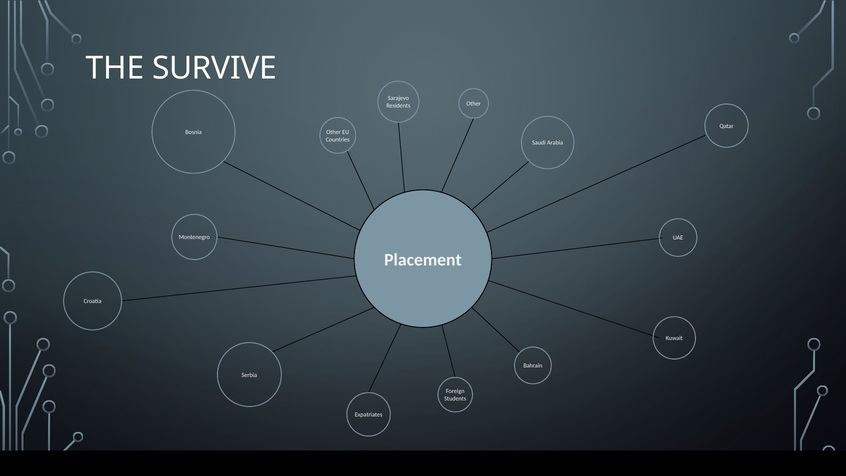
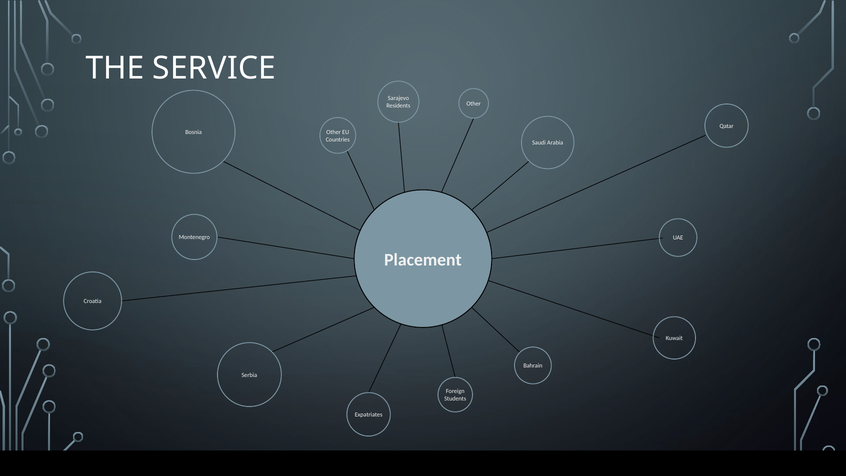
SURVIVE: SURVIVE -> SERVICE
